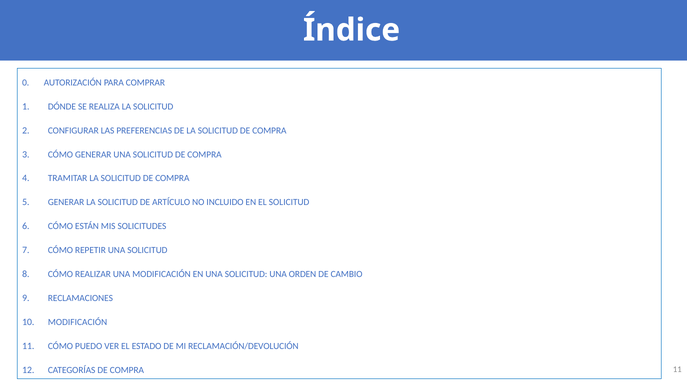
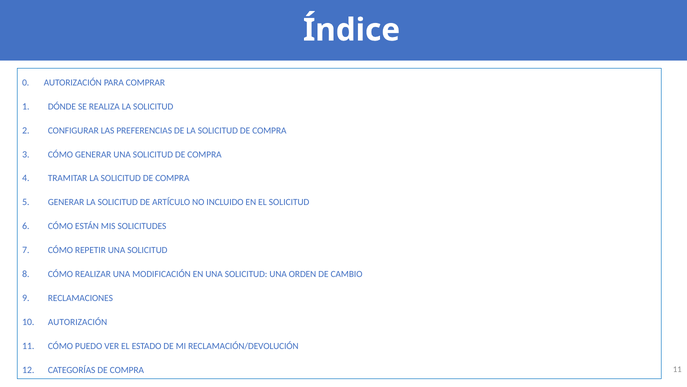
MODIFICACIÓN at (78, 322): MODIFICACIÓN -> AUTORIZACIÓN
